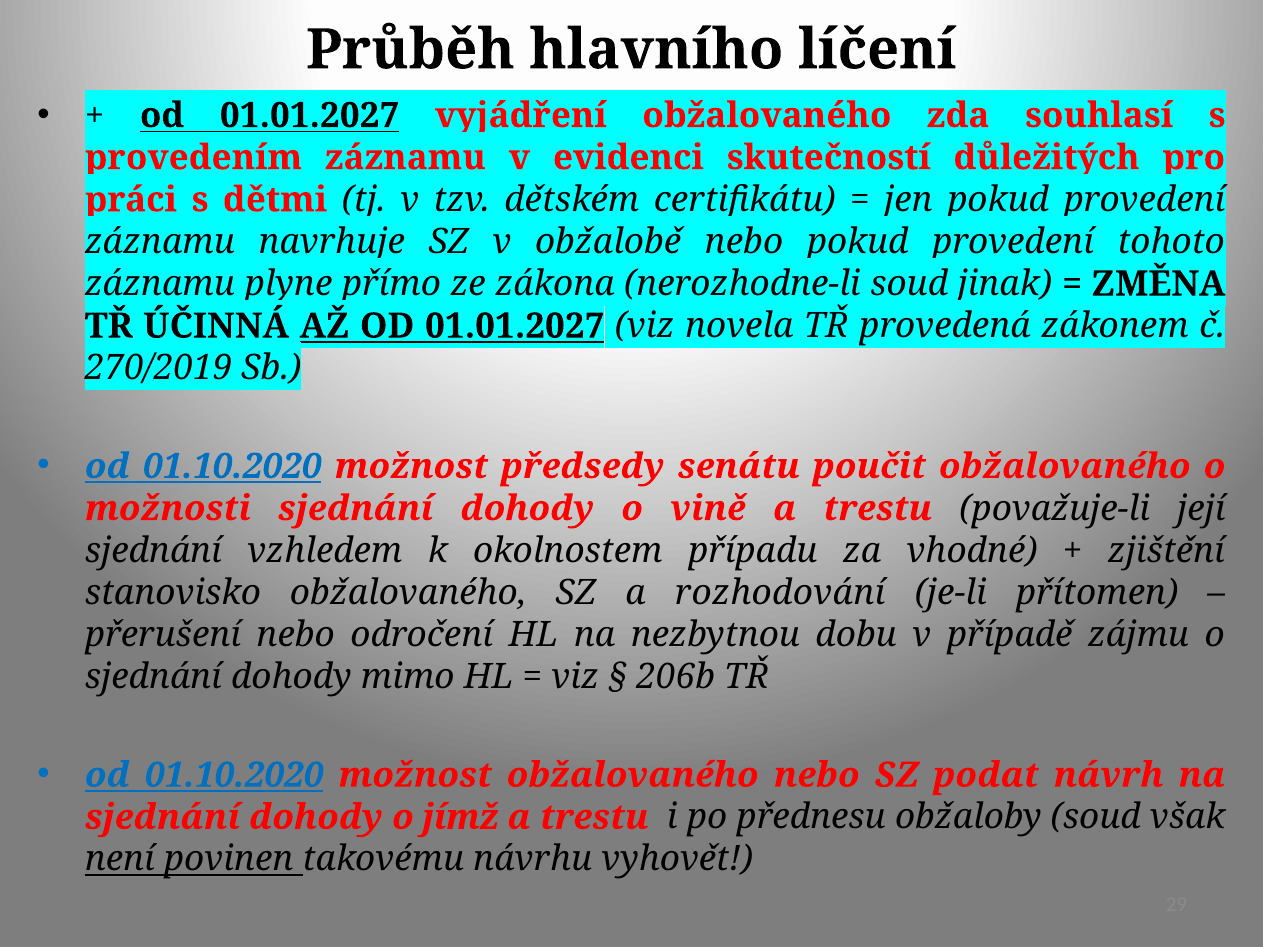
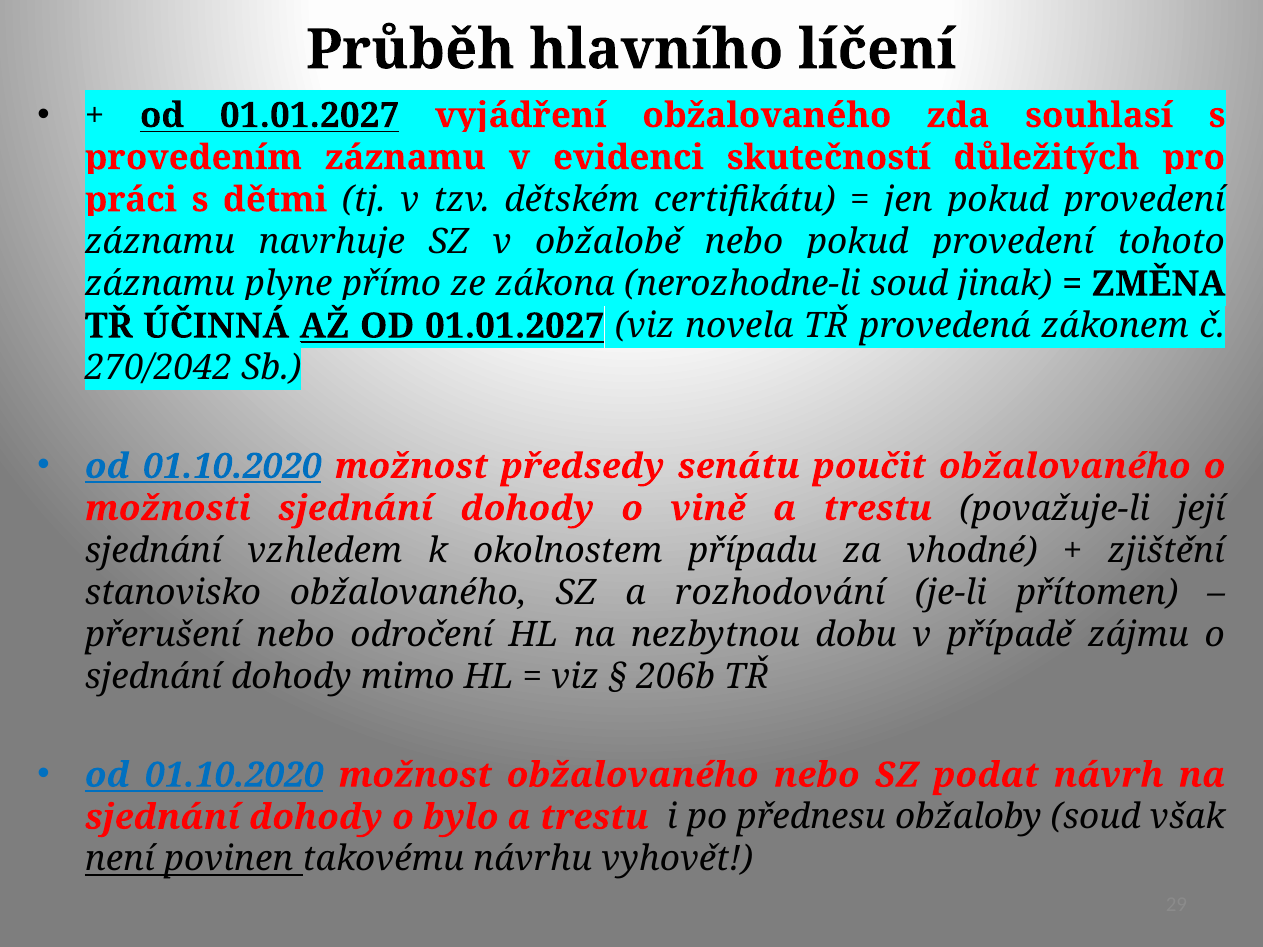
270/2019: 270/2019 -> 270/2042
jímž: jímž -> bylo
